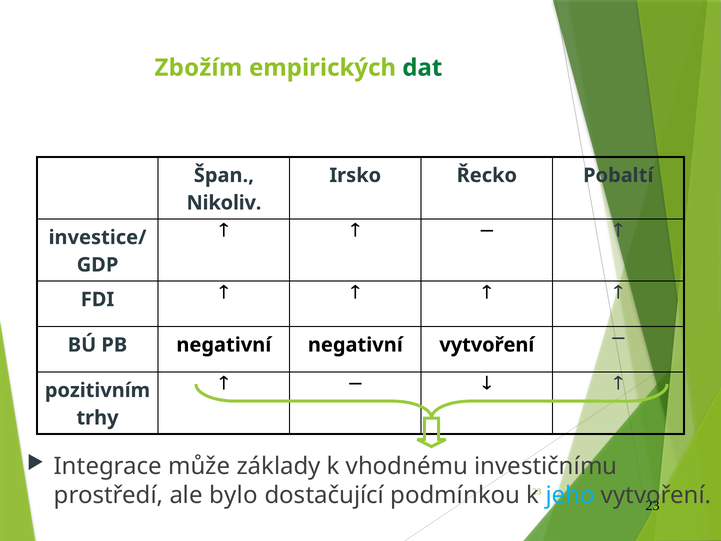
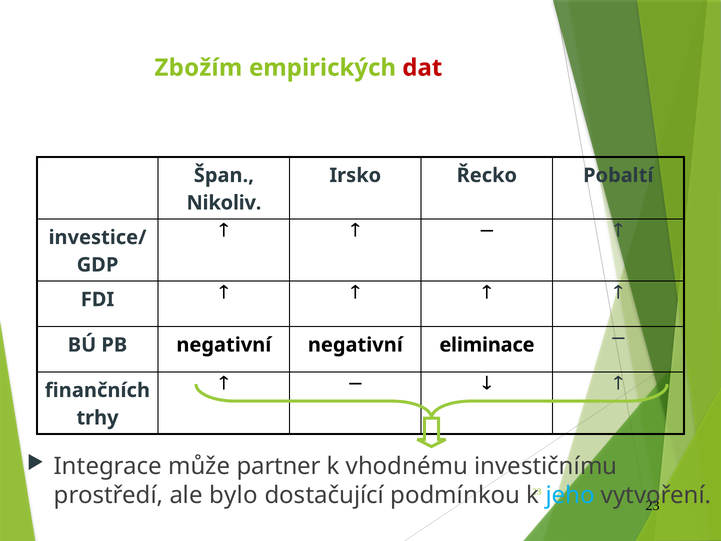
dat colour: green -> red
negativní vytvoření: vytvoření -> eliminace
pozitivním: pozitivním -> finančních
základy: základy -> partner
